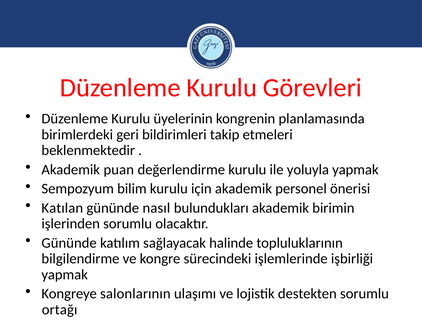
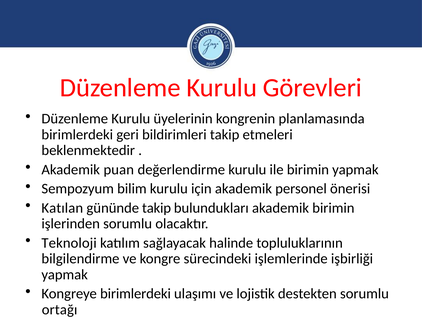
ile yoluyla: yoluyla -> birimin
gününde nasıl: nasıl -> takip
Gününde at (69, 243): Gününde -> Teknoloji
Kongreye salonlarının: salonlarının -> birimlerdeki
